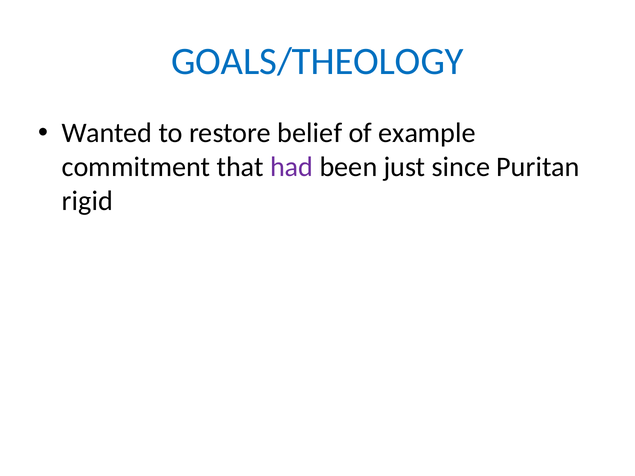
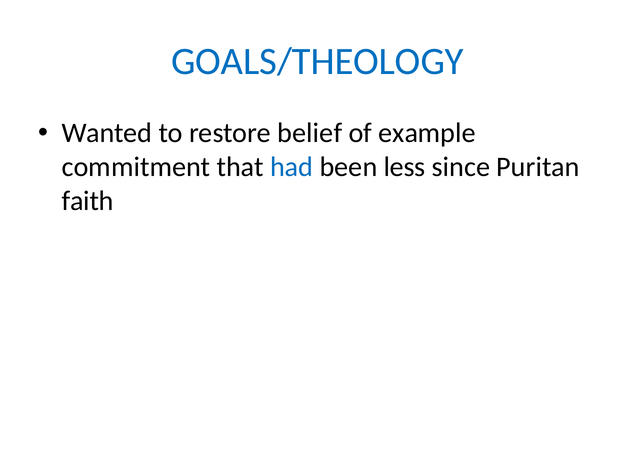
had colour: purple -> blue
just: just -> less
rigid: rigid -> faith
